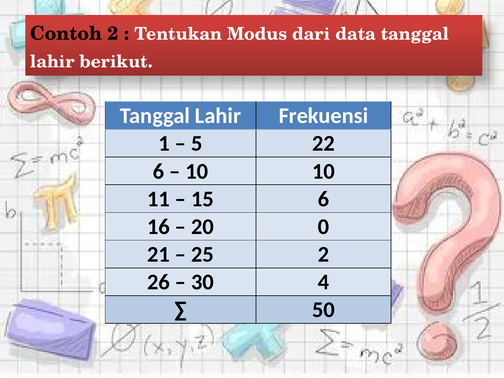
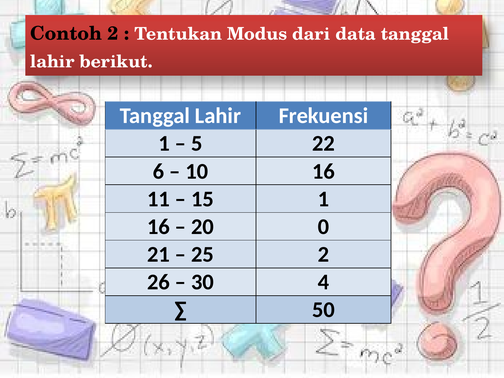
10 10: 10 -> 16
15 6: 6 -> 1
